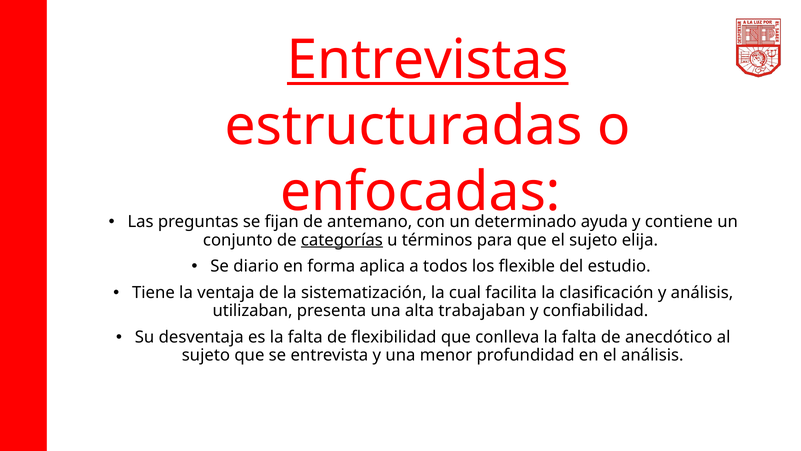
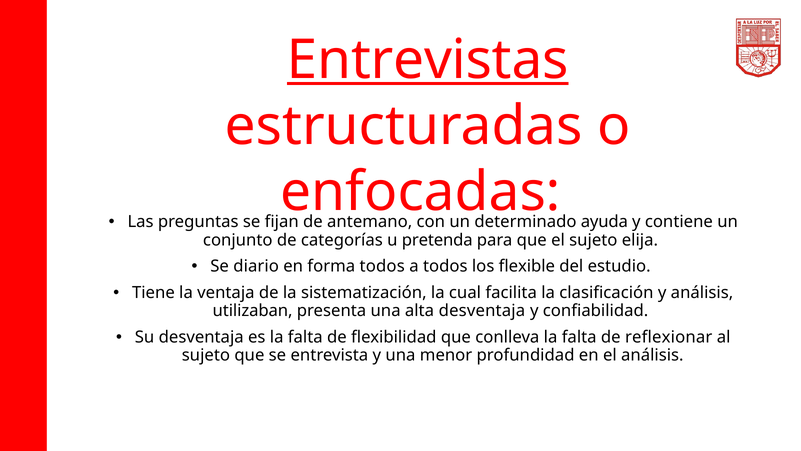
categorías underline: present -> none
términos: términos -> pretenda
forma aplica: aplica -> todos
alta trabajaban: trabajaban -> desventaja
anecdótico: anecdótico -> reflexionar
